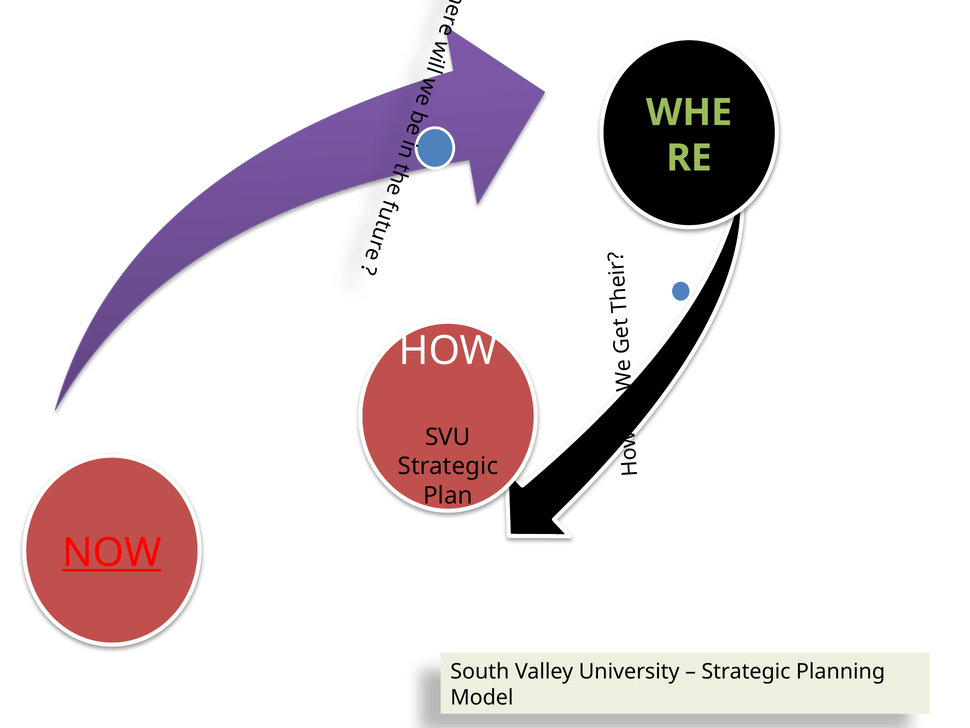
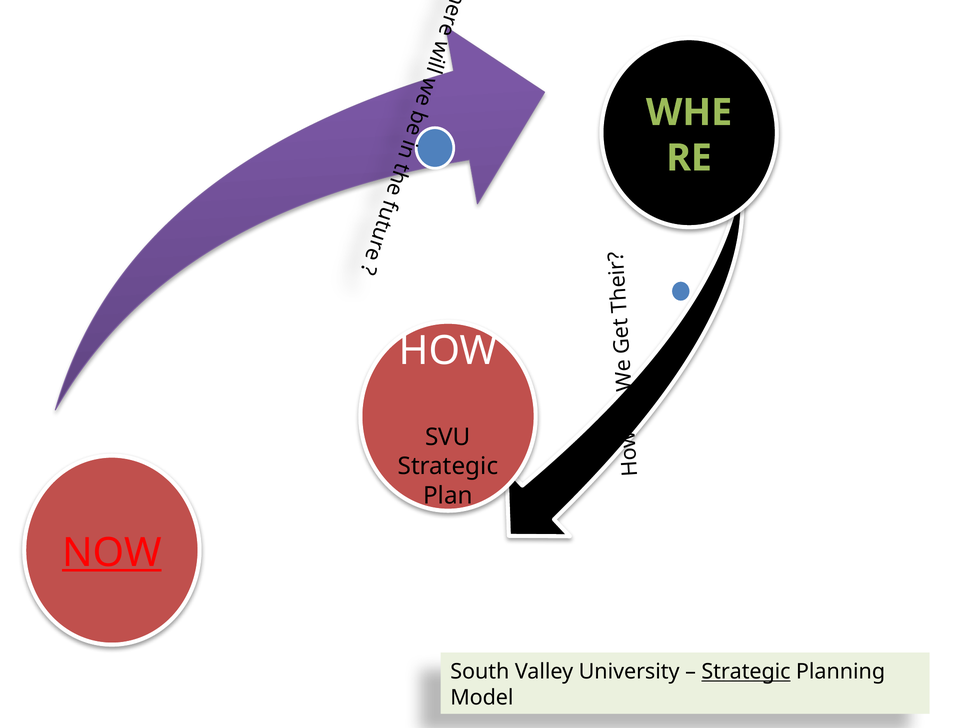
Strategic at (746, 671) underline: none -> present
